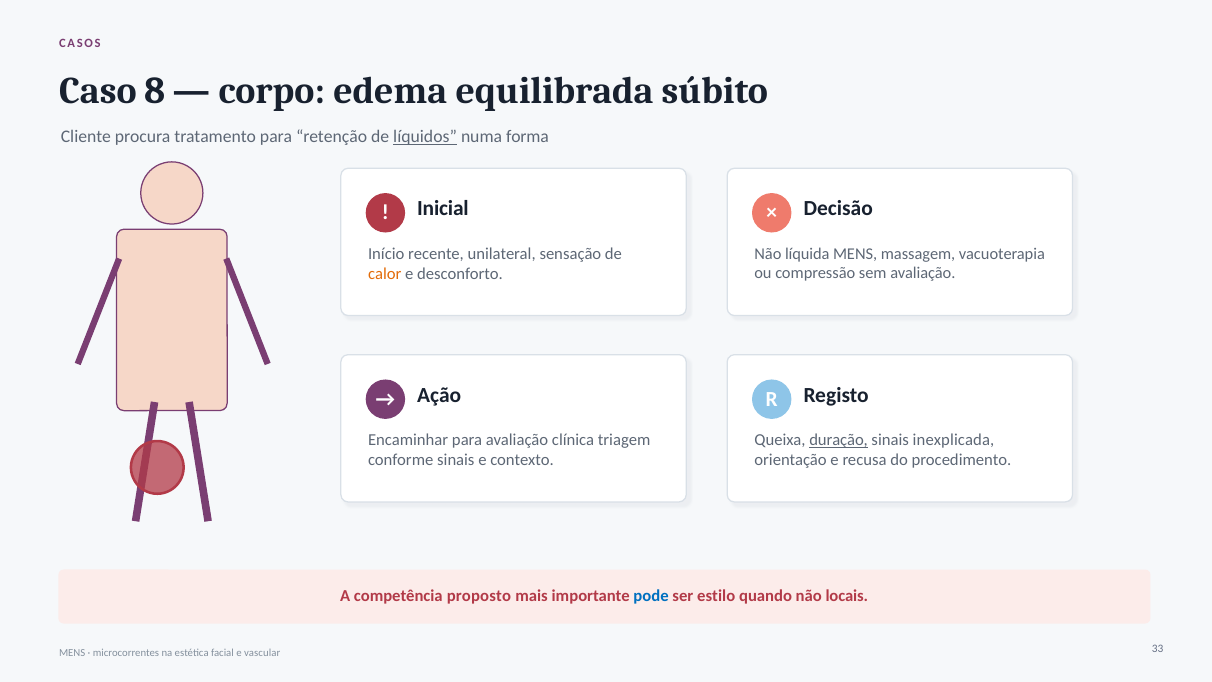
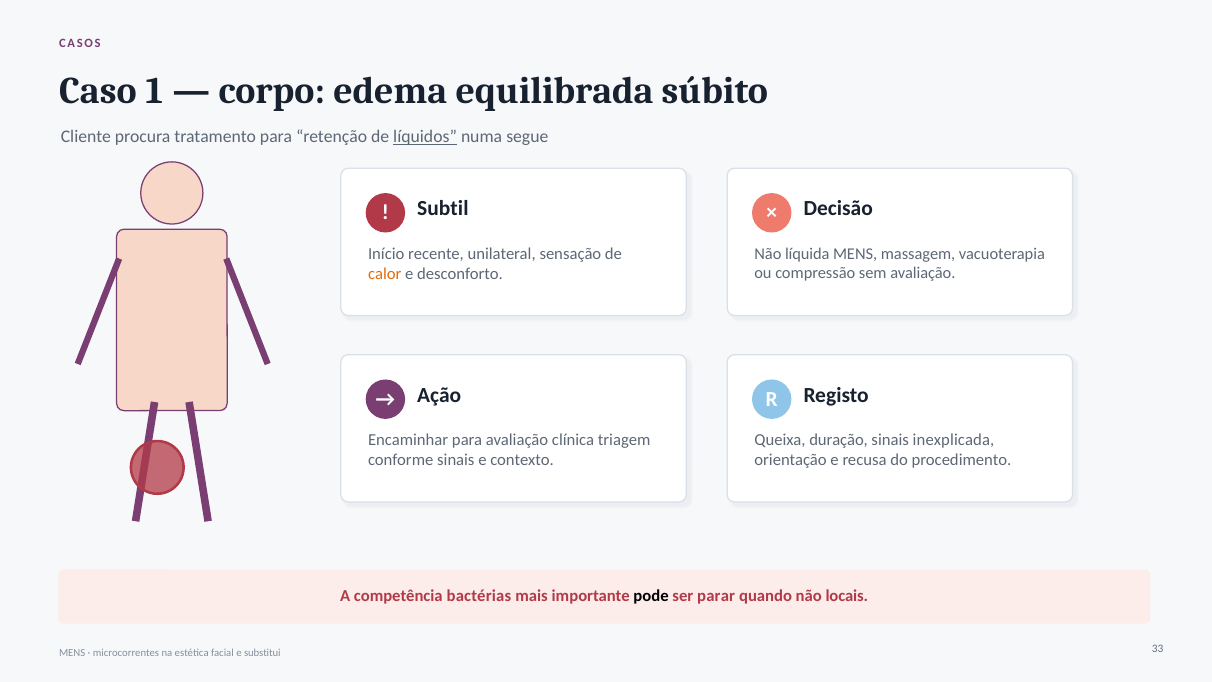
8: 8 -> 1
forma: forma -> segue
Inicial: Inicial -> Subtil
duração underline: present -> none
proposto: proposto -> bactérias
pode colour: blue -> black
estilo: estilo -> parar
vascular: vascular -> substitui
